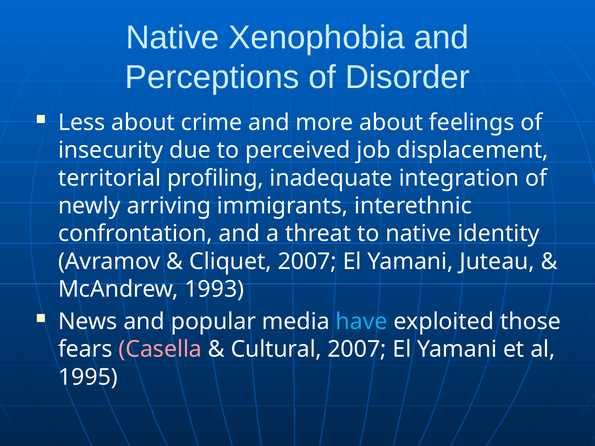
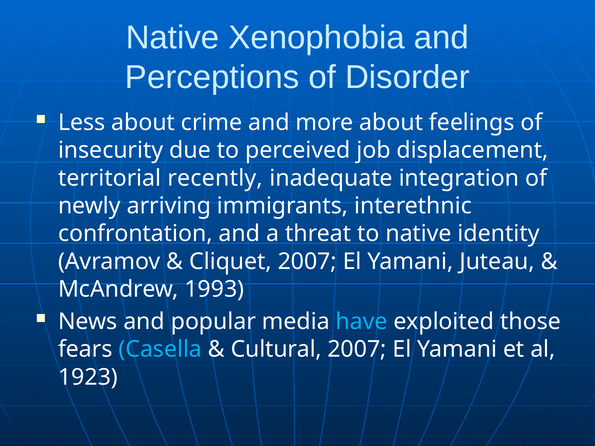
profiling: profiling -> recently
Casella colour: pink -> light blue
1995: 1995 -> 1923
